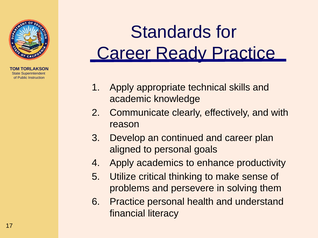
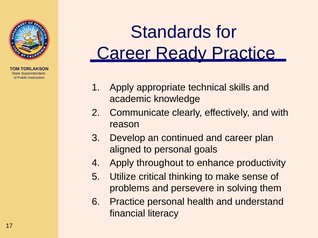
academics: academics -> throughout
